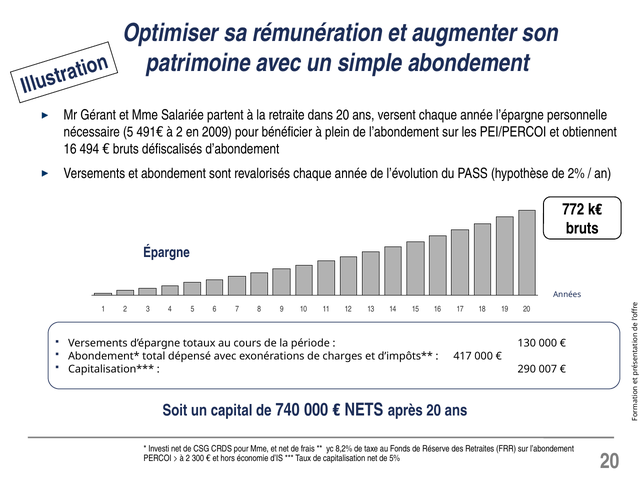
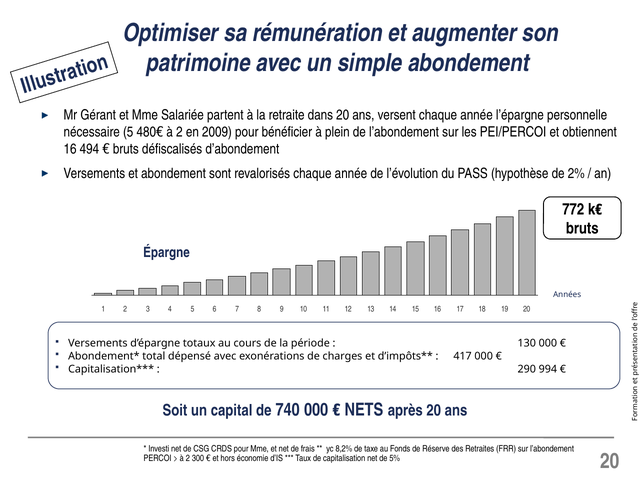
491€: 491€ -> 480€
007: 007 -> 994
